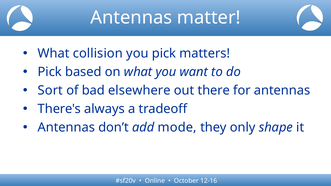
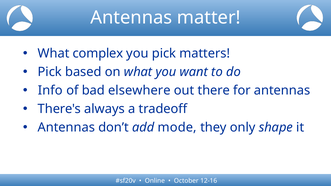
collision: collision -> complex
Sort: Sort -> Info
